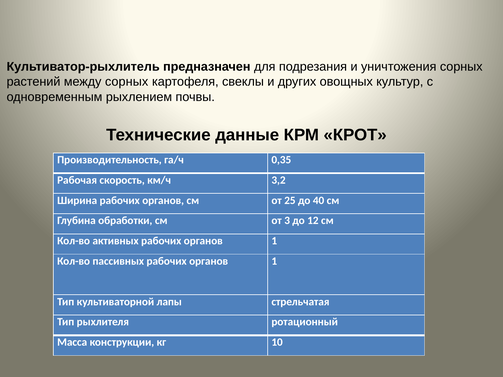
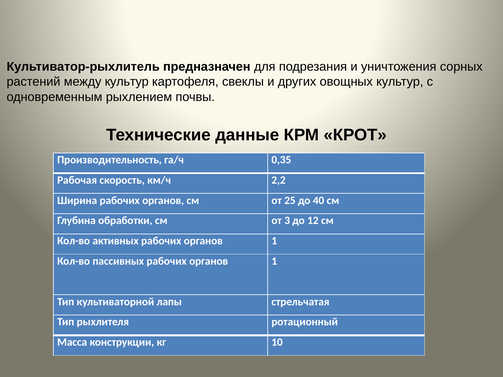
между сорных: сорных -> культур
3,2: 3,2 -> 2,2
